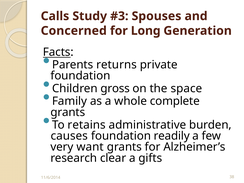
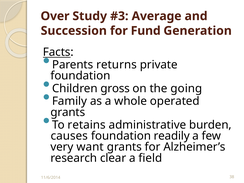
Calls: Calls -> Over
Spouses: Spouses -> Average
Concerned: Concerned -> Succession
Long: Long -> Fund
space: space -> going
complete: complete -> operated
gifts: gifts -> field
